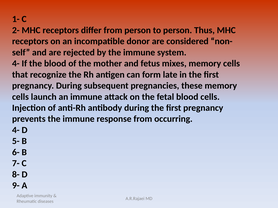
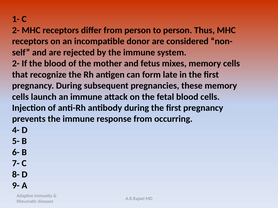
4- at (16, 64): 4- -> 2-
